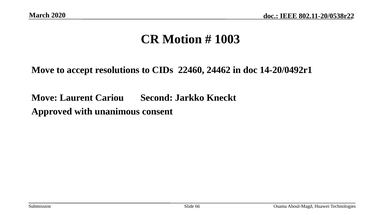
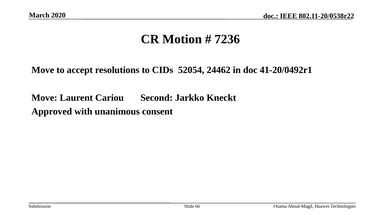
1003: 1003 -> 7236
22460: 22460 -> 52054
14-20/0492r1: 14-20/0492r1 -> 41-20/0492r1
